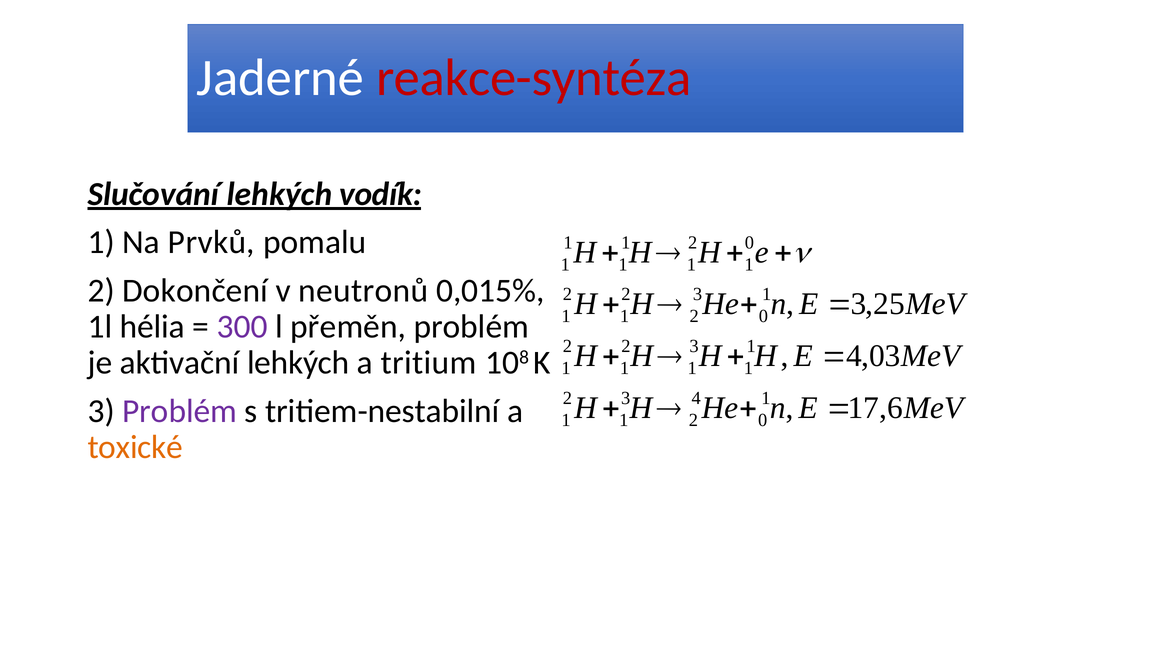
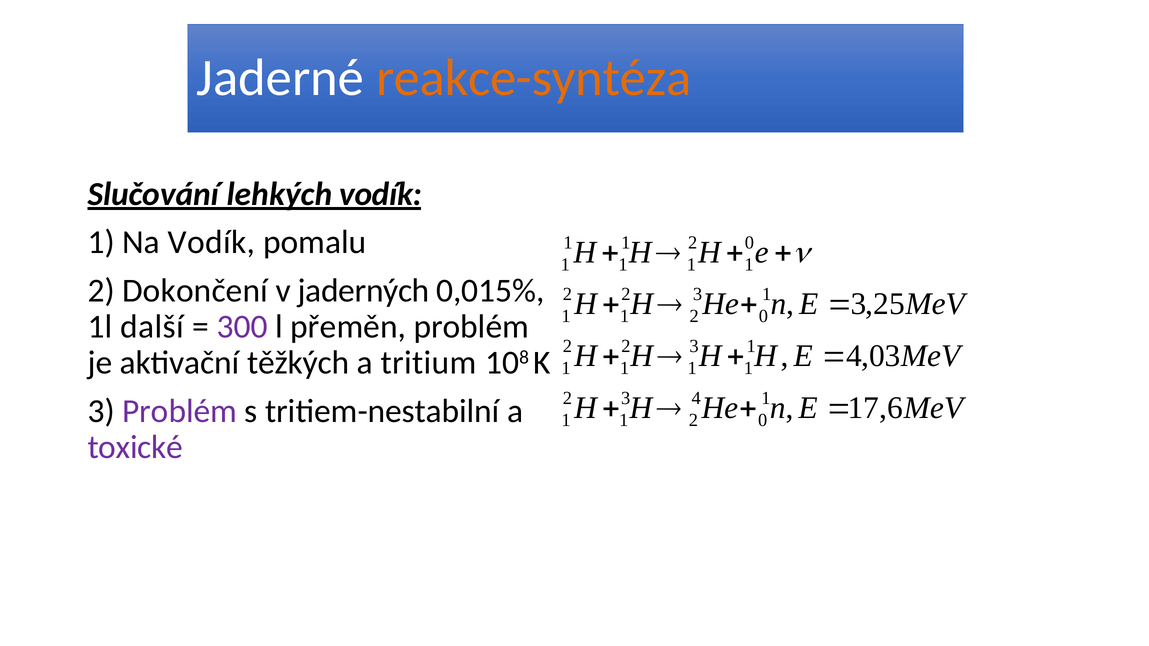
reakce-syntéza colour: red -> orange
Na Prvků: Prvků -> Vodík
neutronů: neutronů -> jaderných
hélia: hélia -> další
aktivační lehkých: lehkých -> těžkých
toxické colour: orange -> purple
